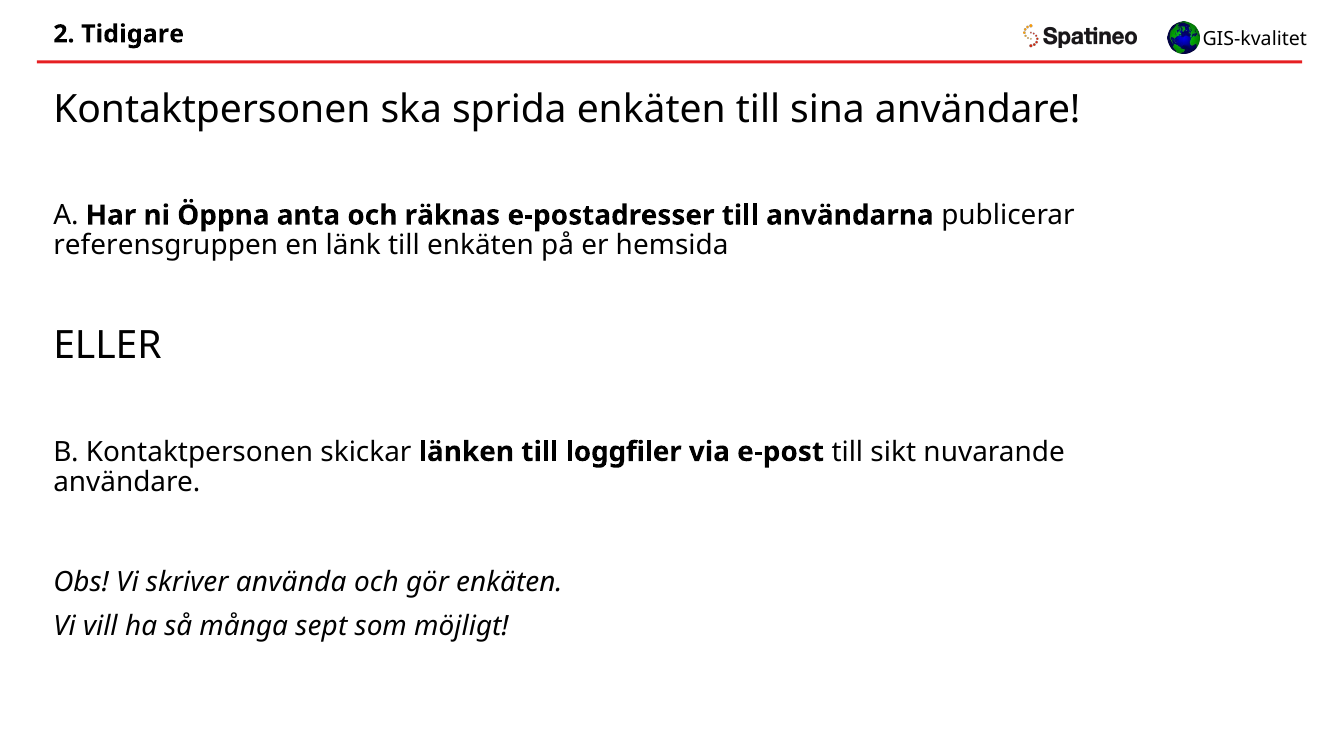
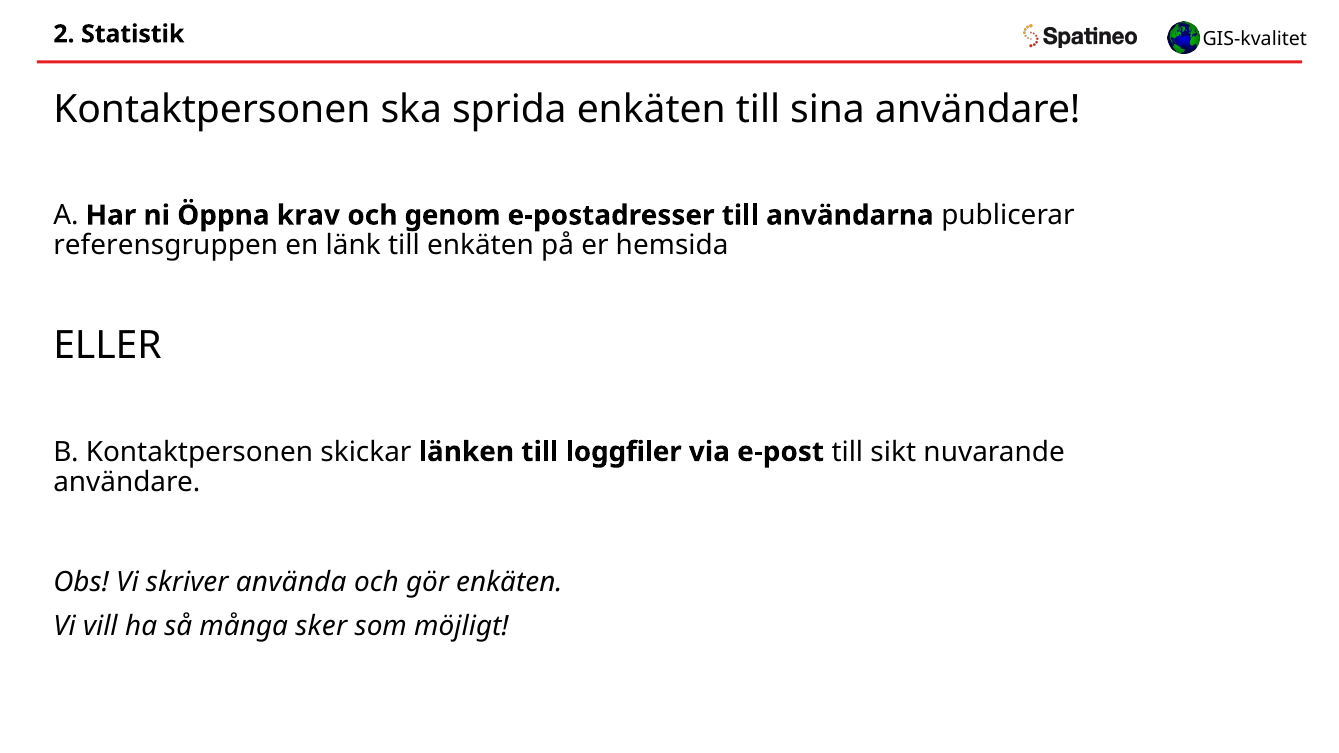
Tidigare: Tidigare -> Statistik
anta: anta -> krav
räknas: räknas -> genom
sept: sept -> sker
